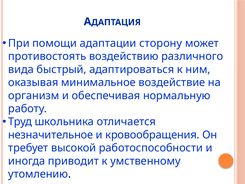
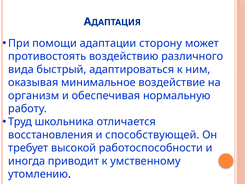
незначительное: незначительное -> восстановления
кровообращения: кровообращения -> способствующей
